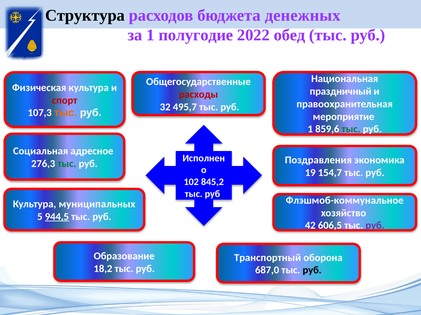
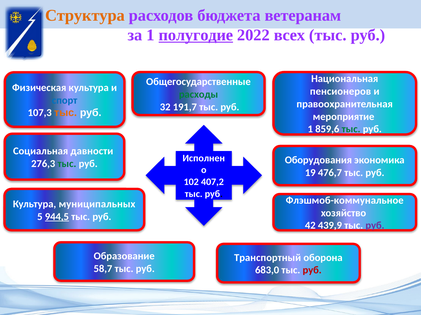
Структура colour: black -> orange
денежных: денежных -> ветеранам
полугодие underline: none -> present
обед: обед -> всех
праздничный: праздничный -> пенсионеров
расходы colour: red -> green
спорт colour: red -> blue
495,7: 495,7 -> 191,7
адресное: адресное -> давности
Поздравления: Поздравления -> Оборудования
154,7: 154,7 -> 476,7
845,2: 845,2 -> 407,2
606,5: 606,5 -> 439,9
18,2: 18,2 -> 58,7
687,0: 687,0 -> 683,0
руб at (312, 271) colour: black -> red
